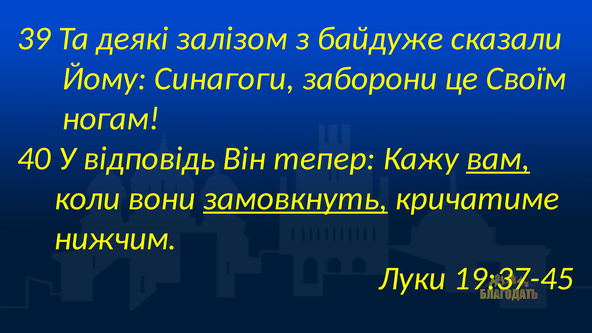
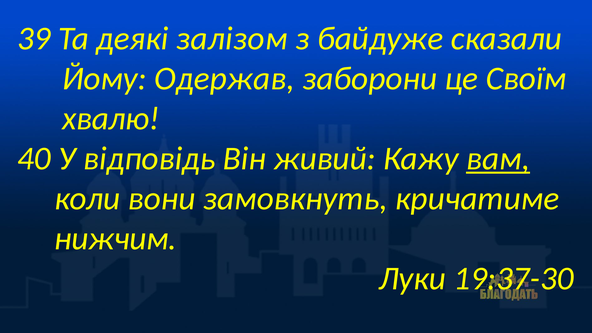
Синагоги: Синагоги -> Одержав
ногам: ногам -> хвалю
тепер: тепер -> живий
замовкнуть underline: present -> none
19:37-45: 19:37-45 -> 19:37-30
